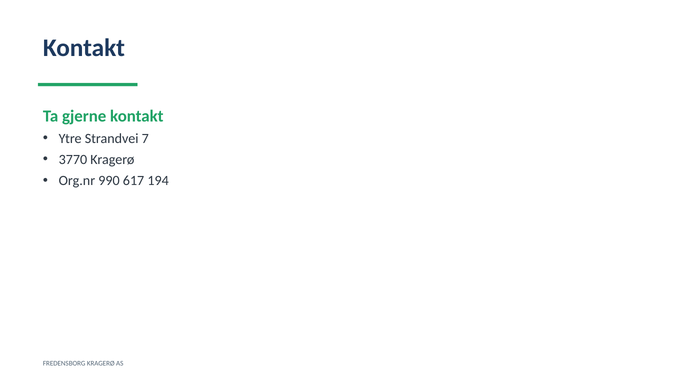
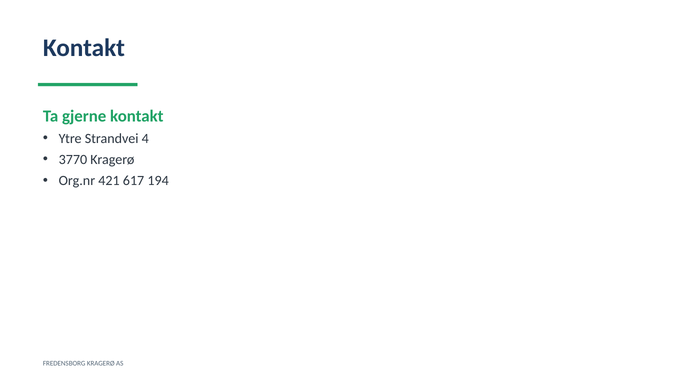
7: 7 -> 4
990: 990 -> 421
